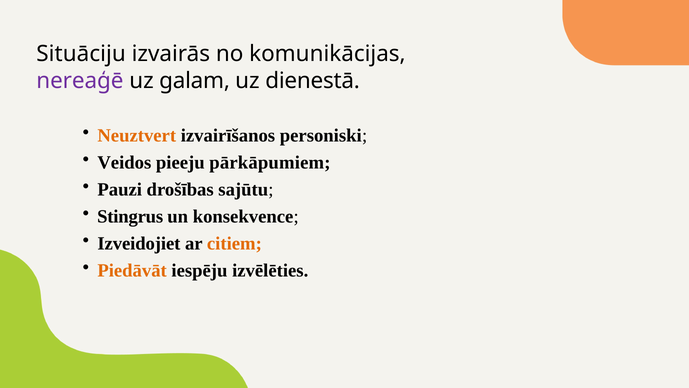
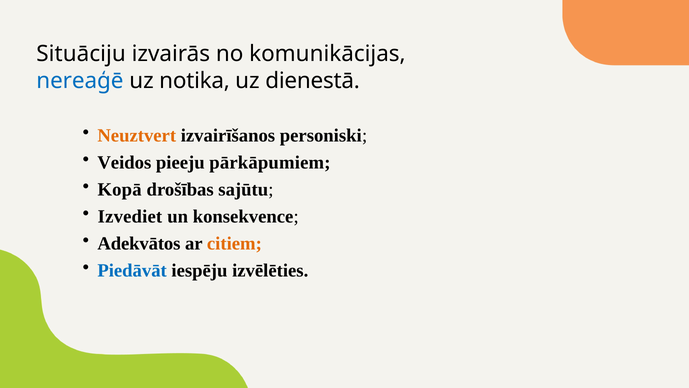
nereaģē colour: purple -> blue
galam: galam -> notika
Pauzi: Pauzi -> Kopā
Stingrus: Stingrus -> Izvediet
Izveidojiet: Izveidojiet -> Adekvātos
Piedāvāt colour: orange -> blue
